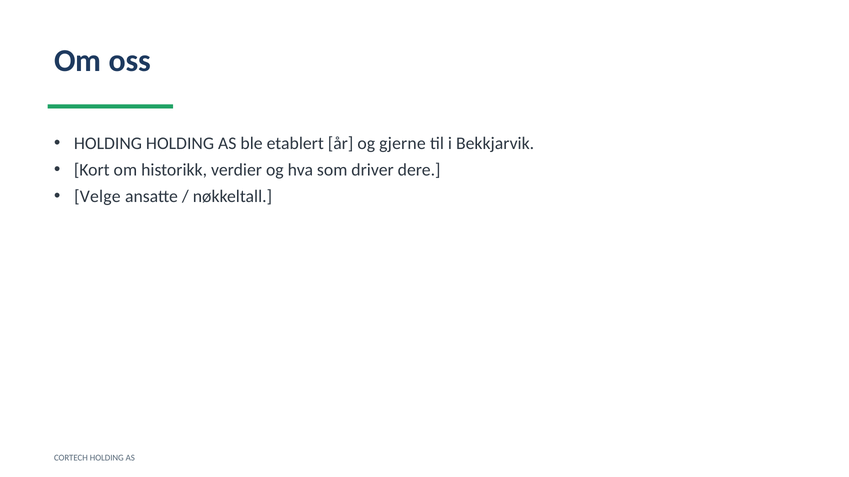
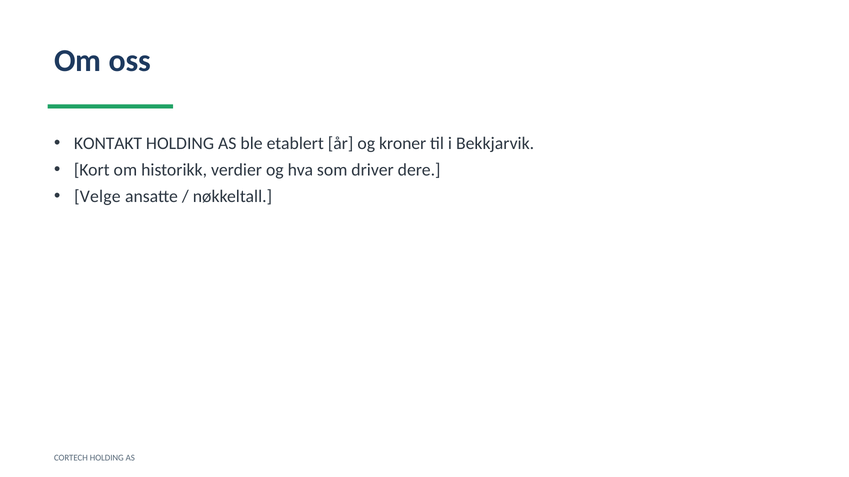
HOLDING at (108, 144): HOLDING -> KONTAKT
gjerne: gjerne -> kroner
